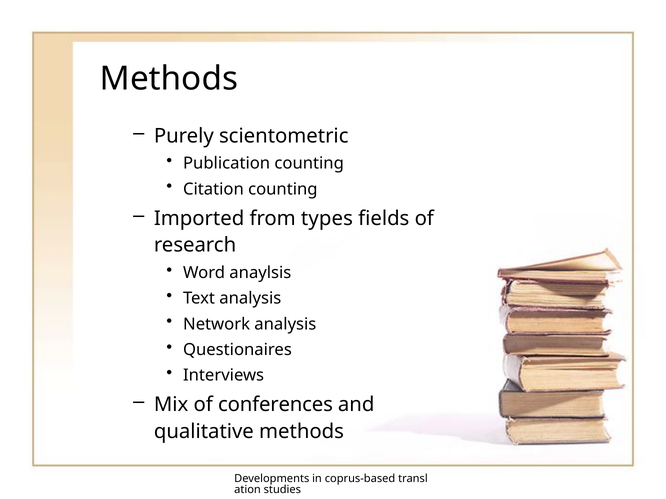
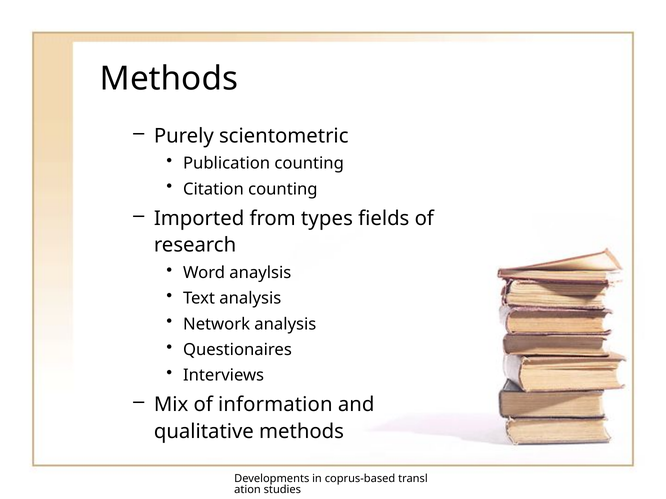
conferences: conferences -> information
